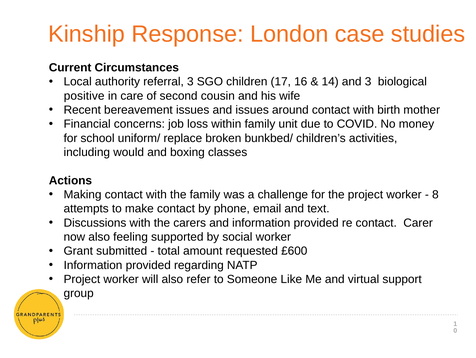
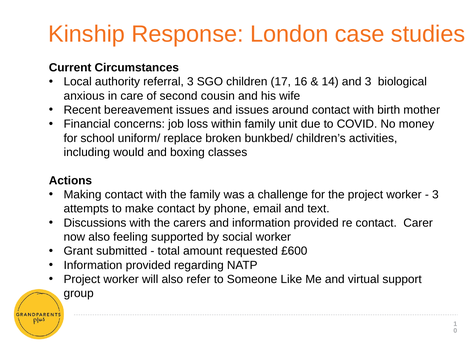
positive: positive -> anxious
8 at (435, 195): 8 -> 3
